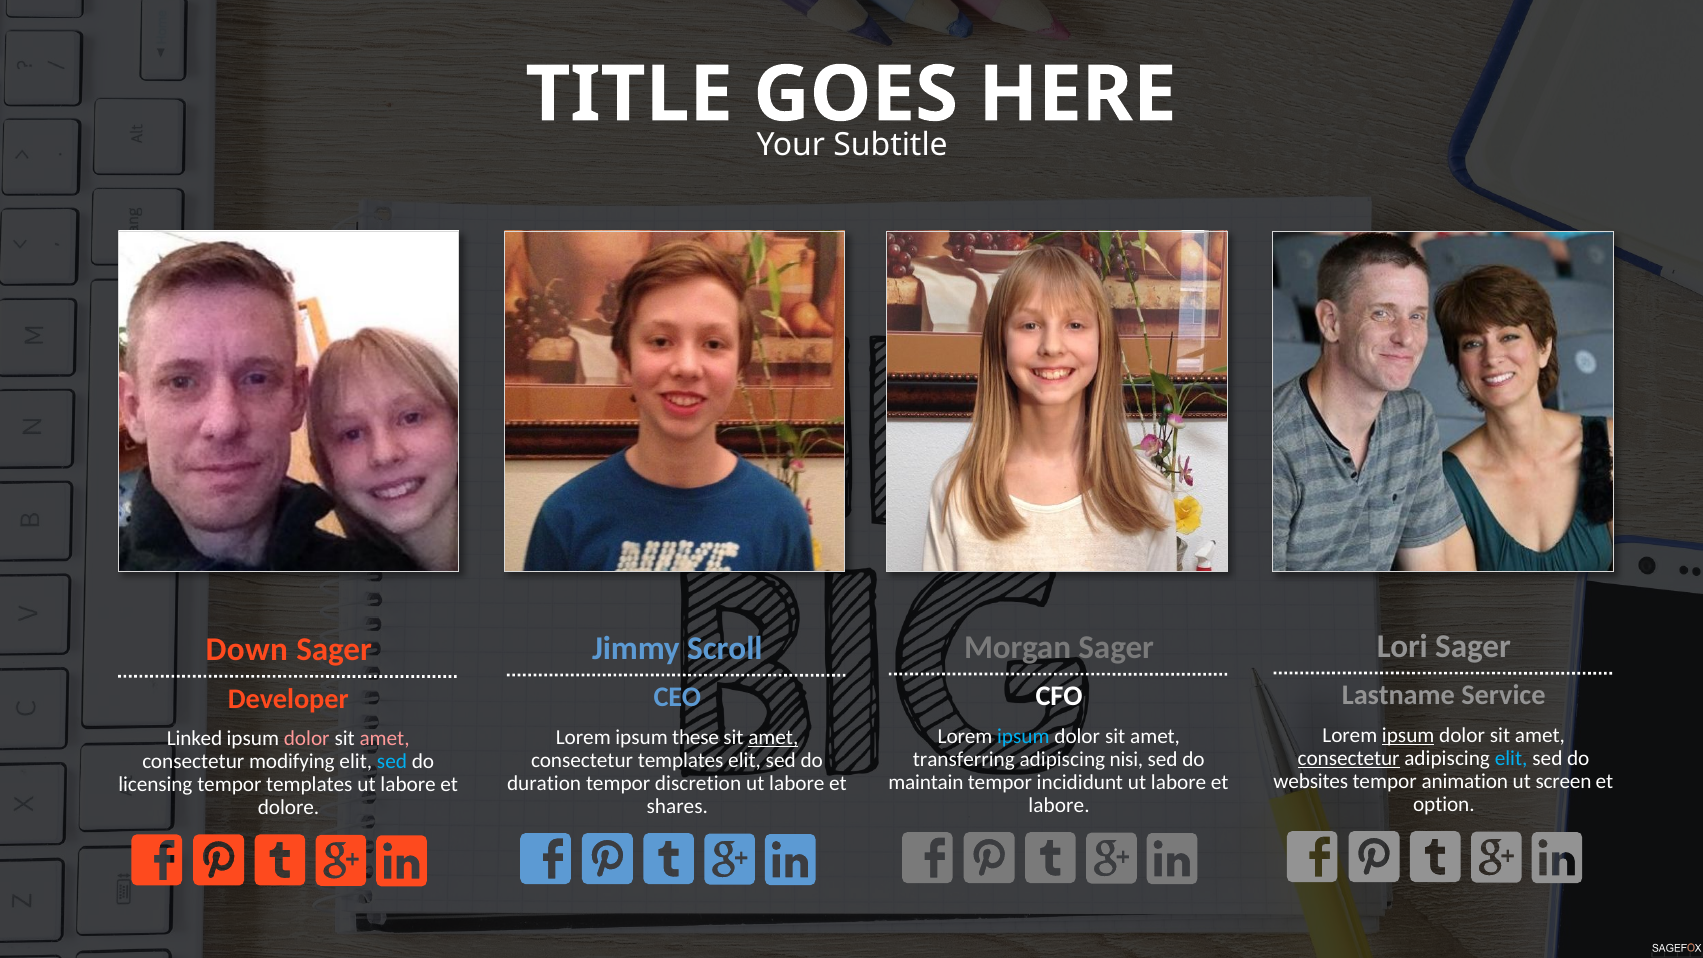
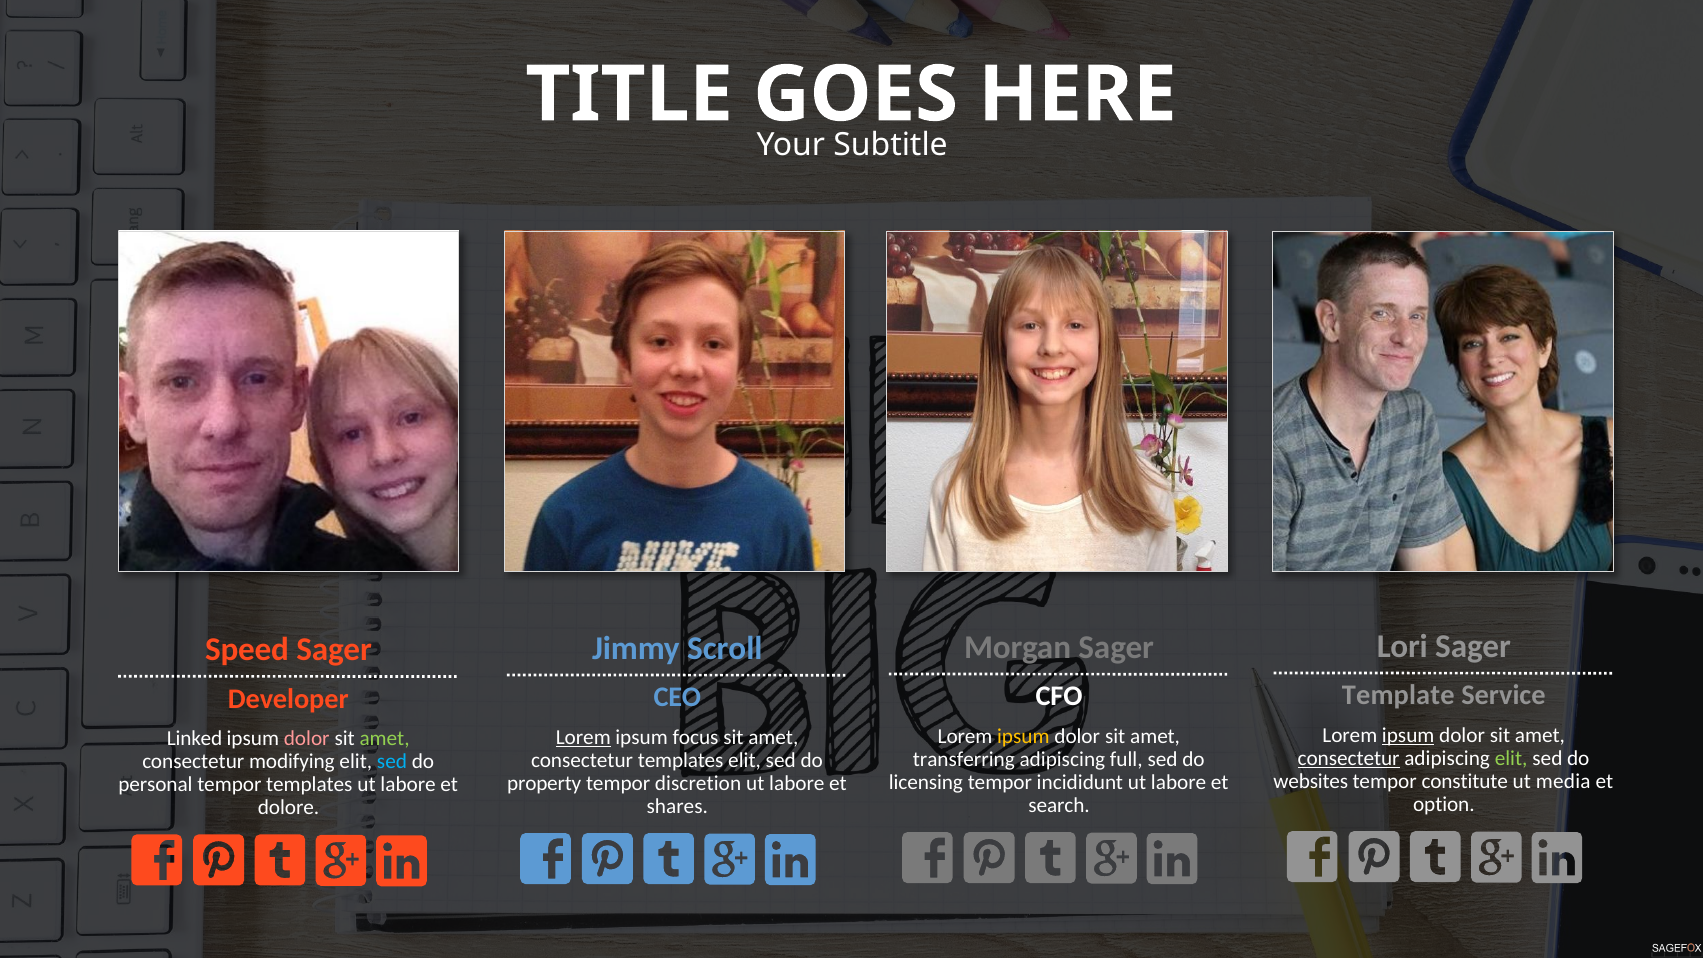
Down: Down -> Speed
Lastname: Lastname -> Template
ipsum at (1023, 737) colour: light blue -> yellow
Lorem at (583, 738) underline: none -> present
these: these -> focus
amet at (773, 738) underline: present -> none
amet at (385, 739) colour: pink -> light green
elit at (1511, 759) colour: light blue -> light green
nisi: nisi -> full
animation: animation -> constitute
screen: screen -> media
maintain: maintain -> licensing
duration: duration -> property
licensing: licensing -> personal
labore at (1059, 806): labore -> search
